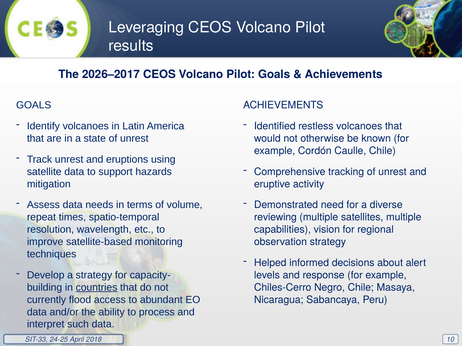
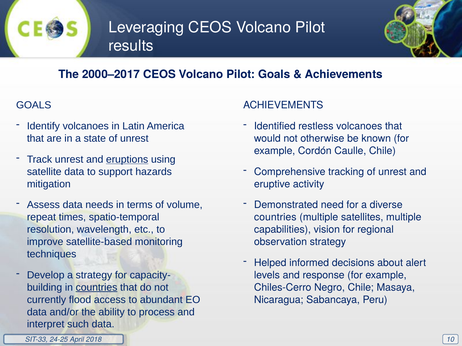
2026–2017: 2026–2017 -> 2000–2017
eruptions underline: none -> present
reviewing at (275, 218): reviewing -> countries
